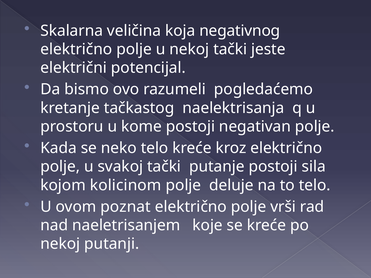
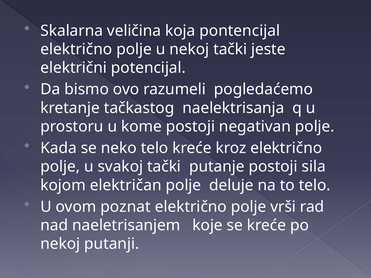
negativnog: negativnog -> pontencijal
kolicinom: kolicinom -> električan
